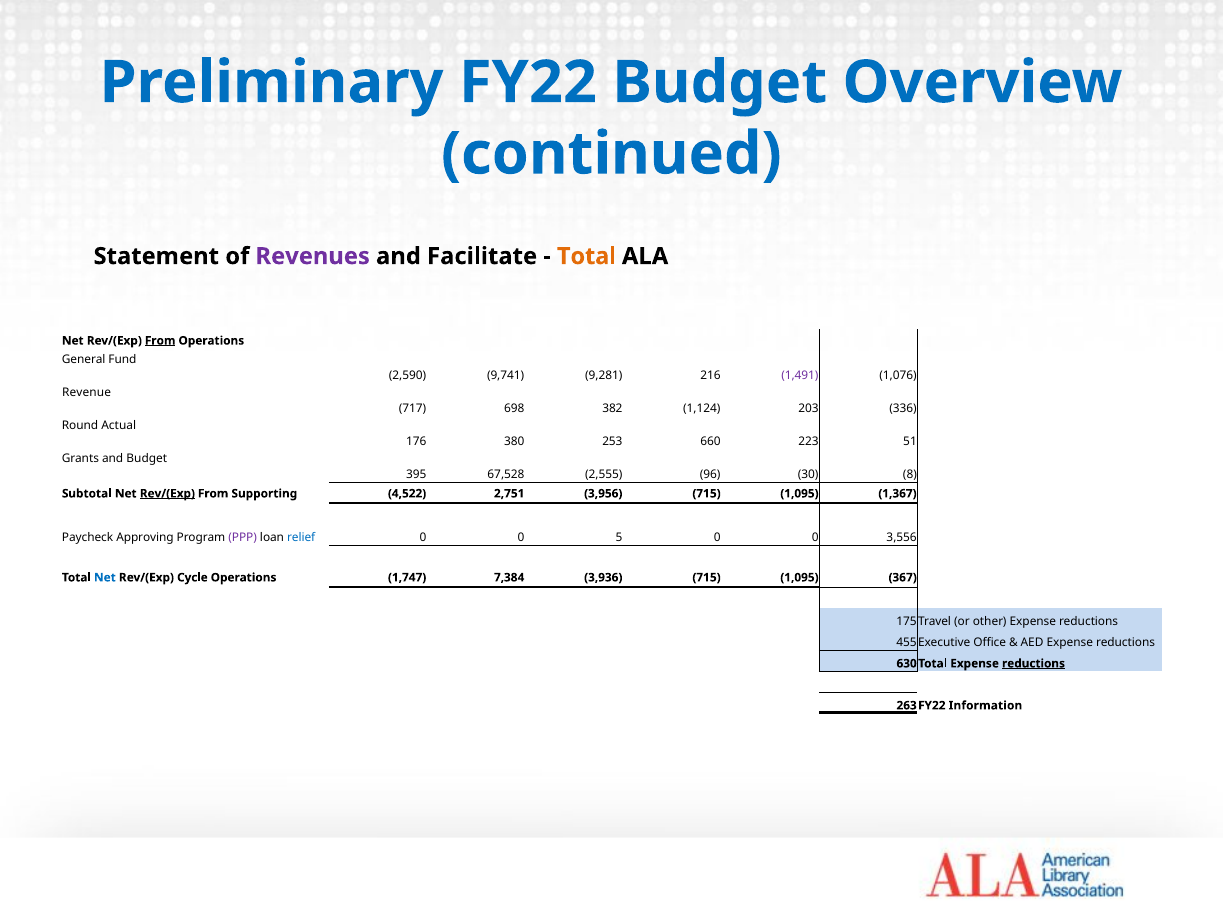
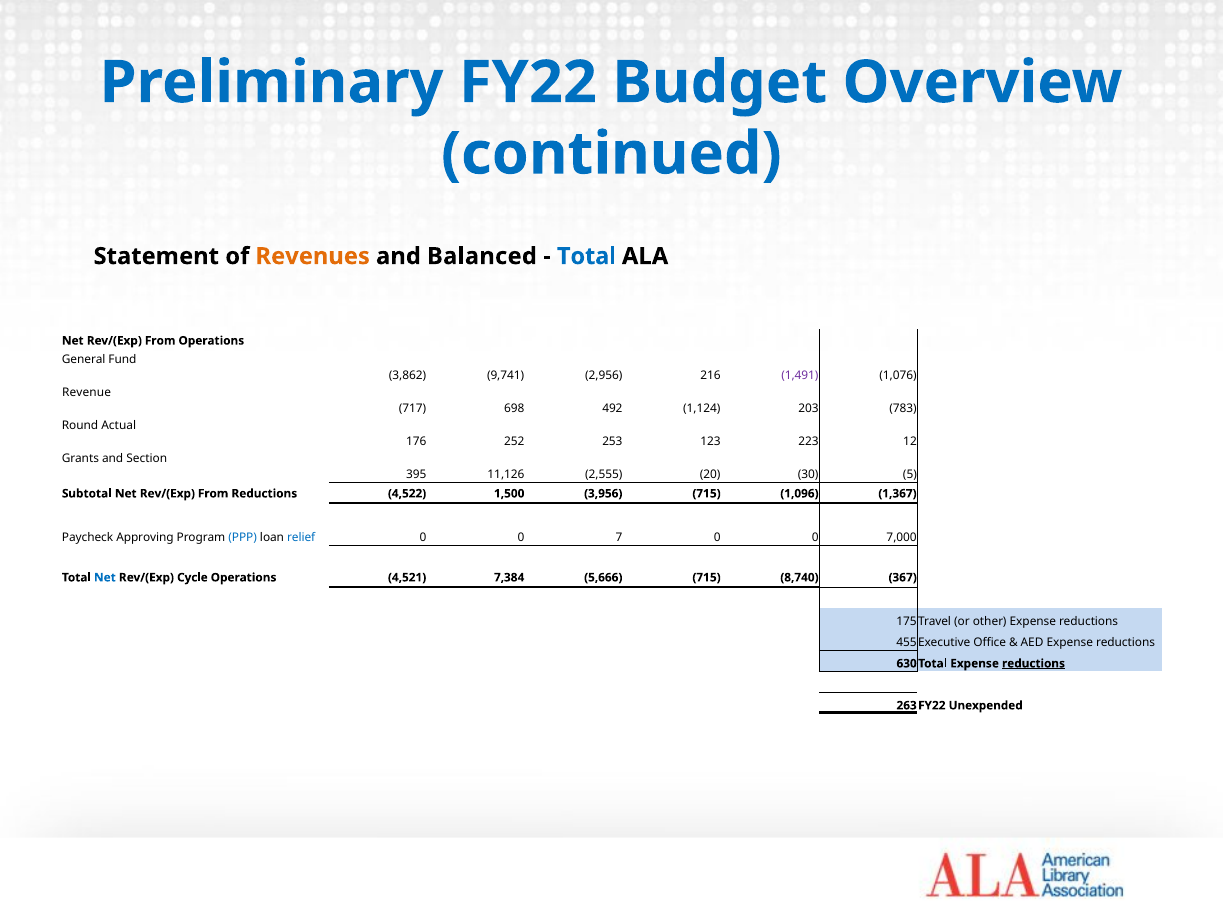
Revenues colour: purple -> orange
Facilitate: Facilitate -> Balanced
Total at (587, 256) colour: orange -> blue
From at (160, 341) underline: present -> none
2,590: 2,590 -> 3,862
9,281: 9,281 -> 2,956
382: 382 -> 492
336: 336 -> 783
380: 380 -> 252
660: 660 -> 123
51: 51 -> 12
and Budget: Budget -> Section
67,528: 67,528 -> 11,126
96: 96 -> 20
8: 8 -> 5
Rev/(Exp at (167, 494) underline: present -> none
From Supporting: Supporting -> Reductions
2,751: 2,751 -> 1,500
3,956 715 1,095: 1,095 -> 1,096
PPP colour: purple -> blue
5: 5 -> 7
3,556: 3,556 -> 7,000
1,747: 1,747 -> 4,521
3,936: 3,936 -> 5,666
1,095 at (799, 578): 1,095 -> 8,740
Information: Information -> Unexpended
